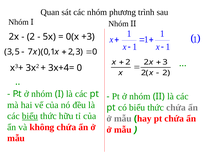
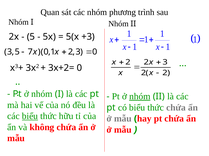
2 at (31, 37): 2 -> 5
0(x: 0(x -> 5(x
3x+4=: 3x+4= -> 3x+2=
nhóm at (140, 97) underline: none -> present
